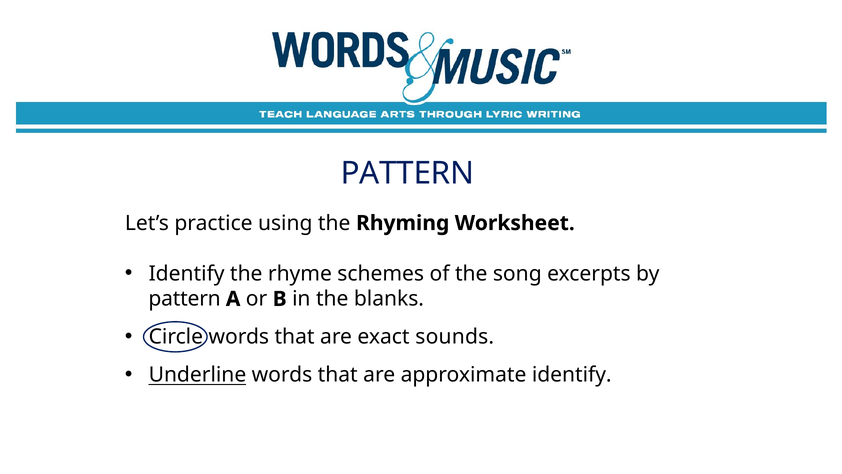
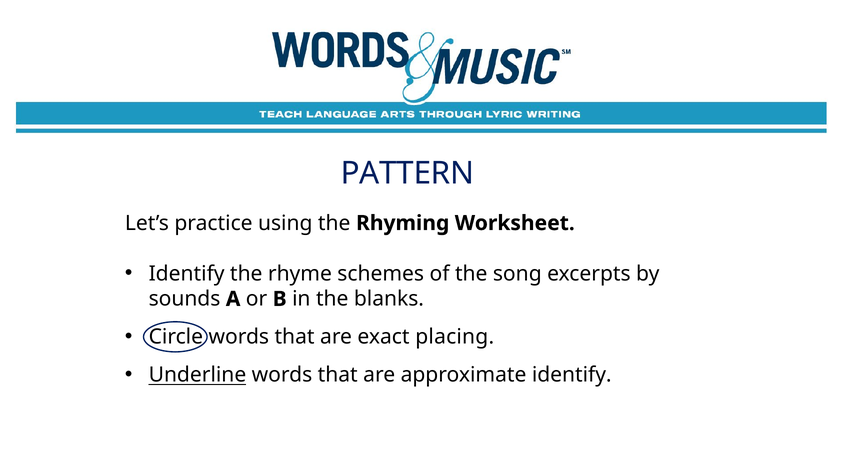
pattern at (185, 299): pattern -> sounds
sounds: sounds -> placing
